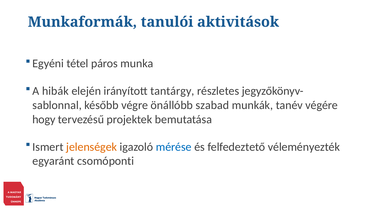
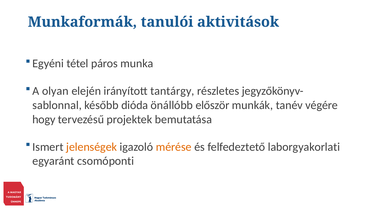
hibák: hibák -> olyan
végre: végre -> dióda
szabad: szabad -> először
mérése colour: blue -> orange
véleményezték: véleményezték -> laborgyakorlati
